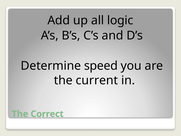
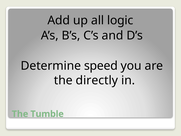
current: current -> directly
Correct: Correct -> Tumble
